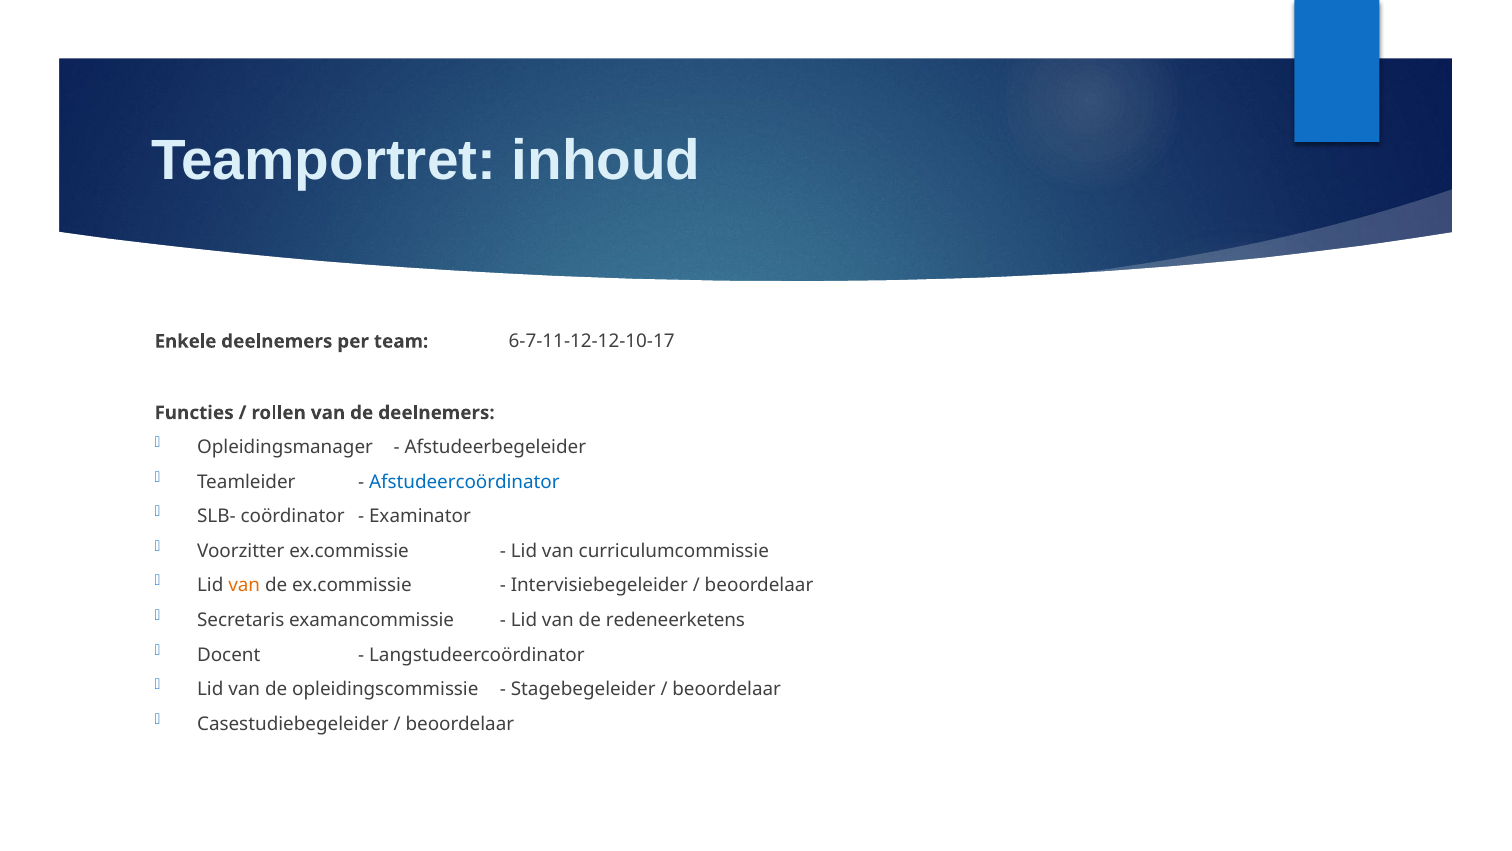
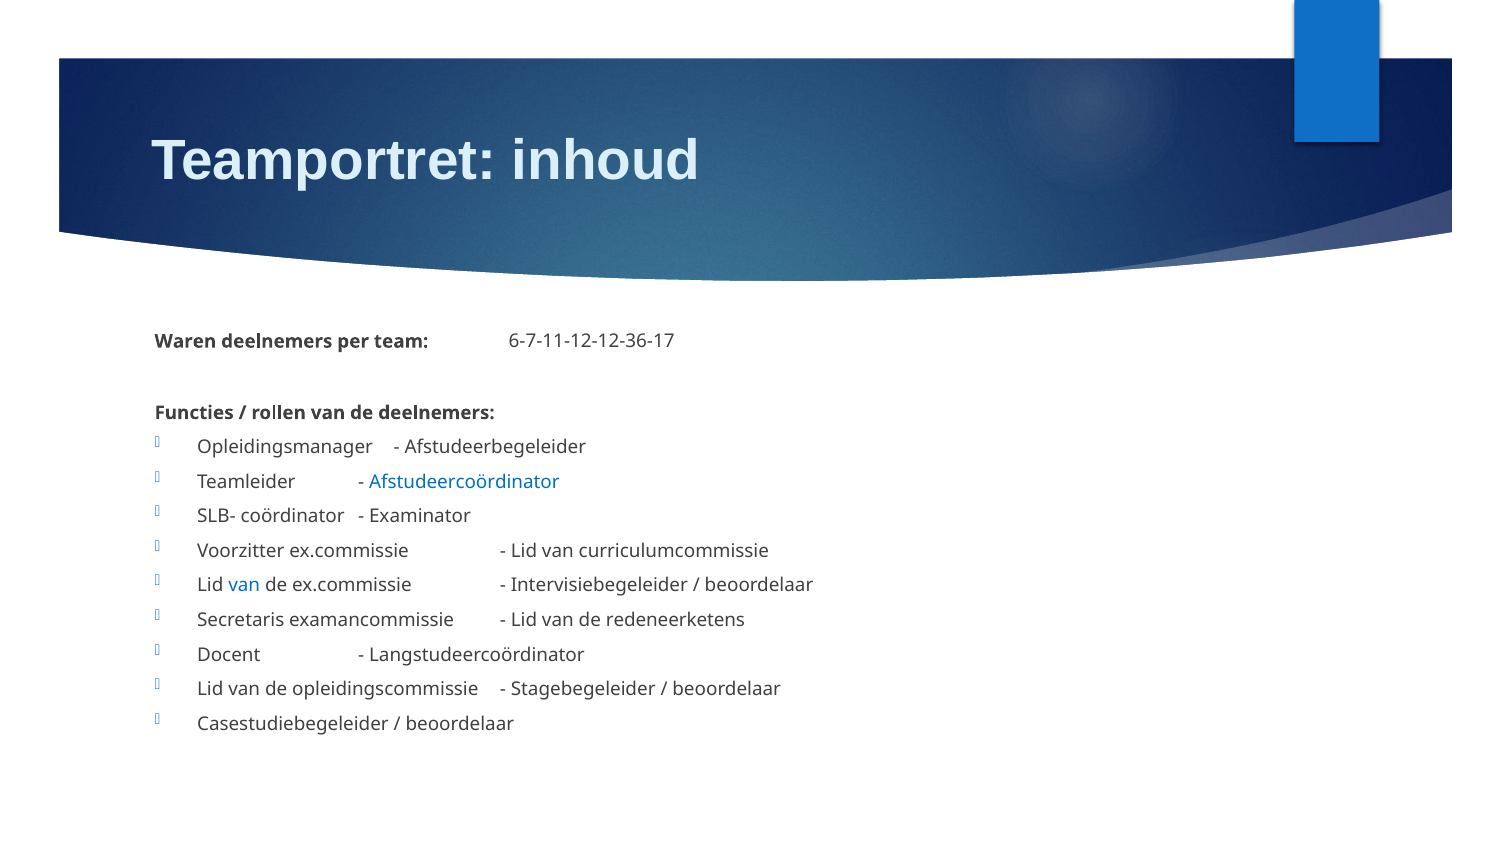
Enkele: Enkele -> Waren
6-7-11-12-12-10-17: 6-7-11-12-12-10-17 -> 6-7-11-12-12-36-17
van at (244, 585) colour: orange -> blue
